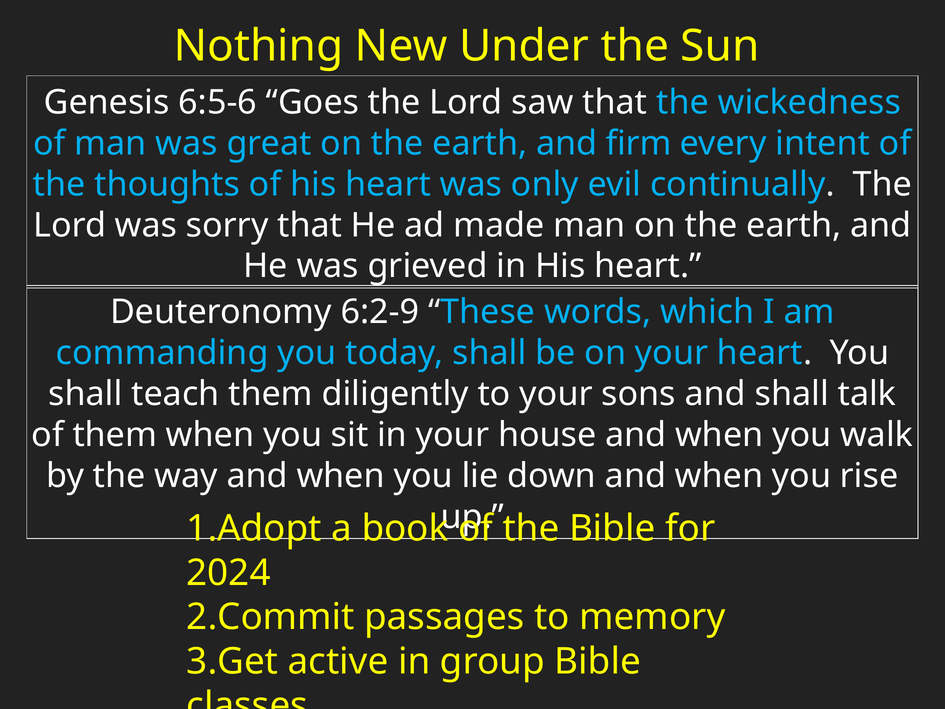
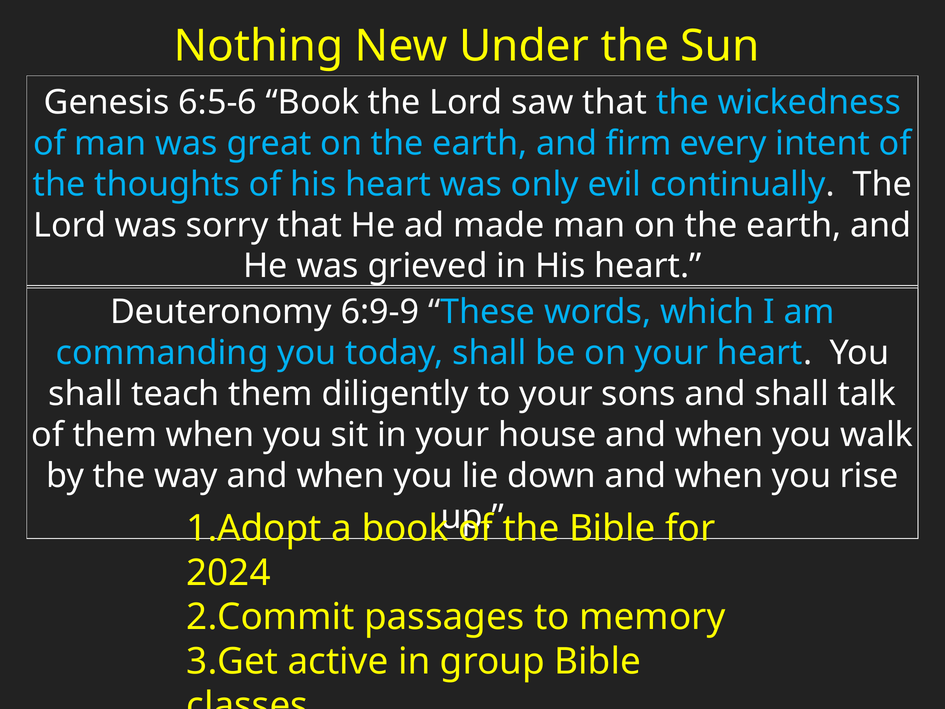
6:5-6 Goes: Goes -> Book
6:2-9: 6:2-9 -> 6:9-9
